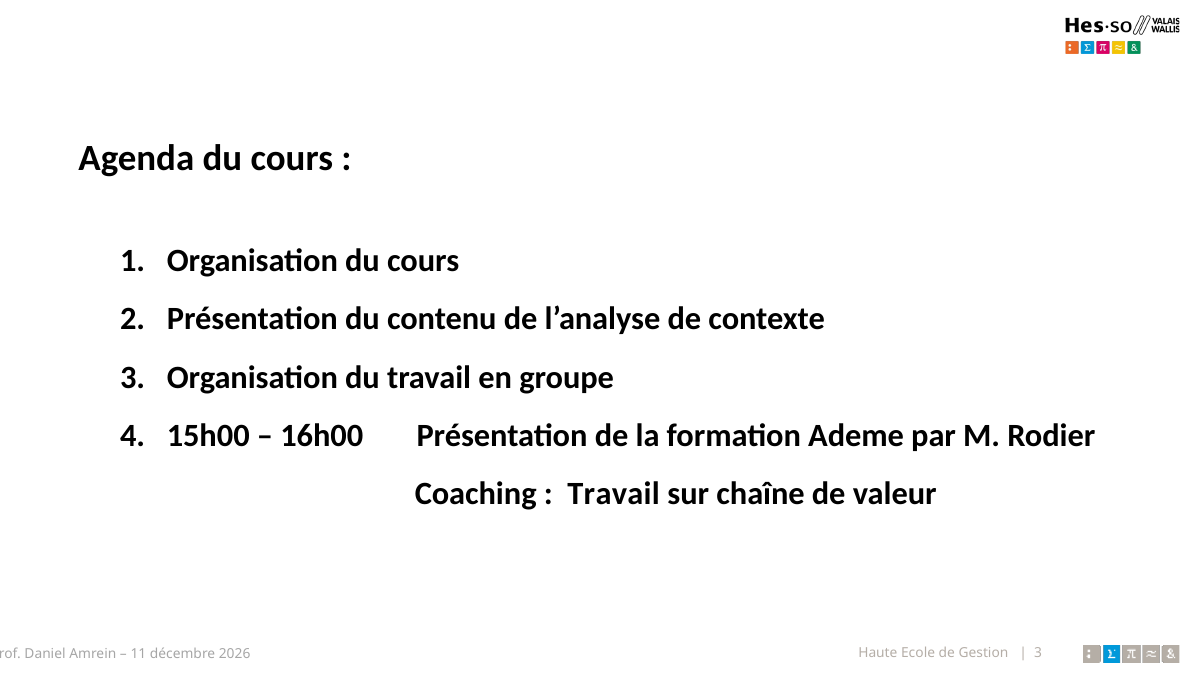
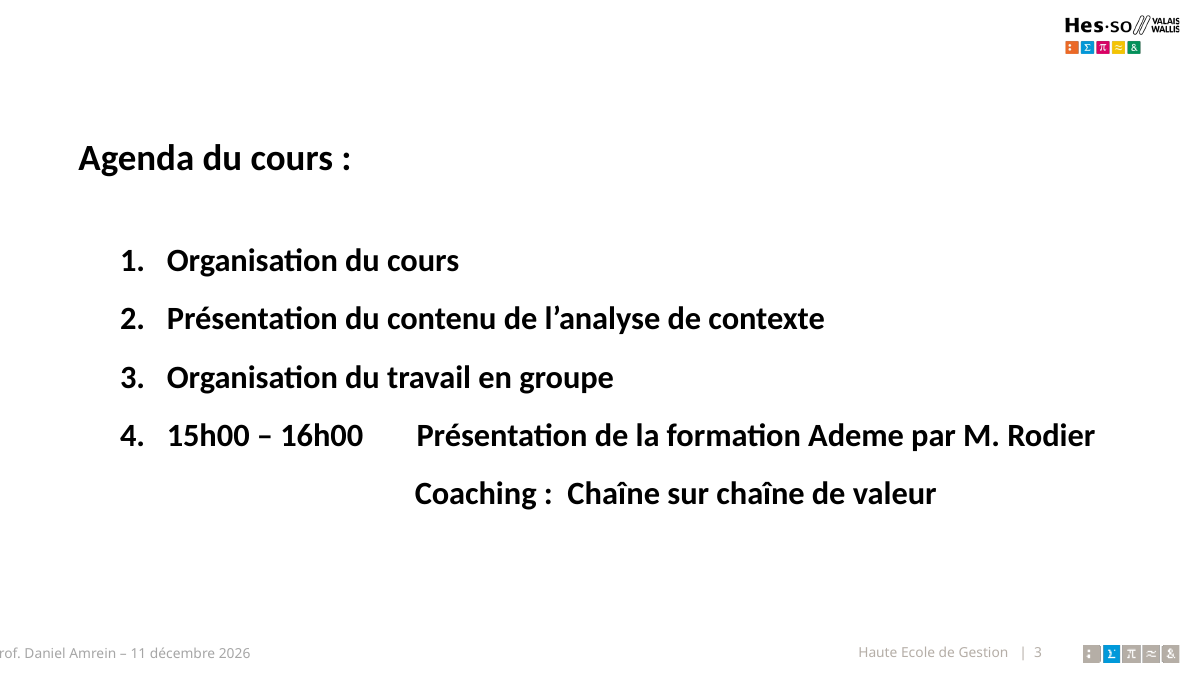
Travail at (614, 494): Travail -> Chaîne
